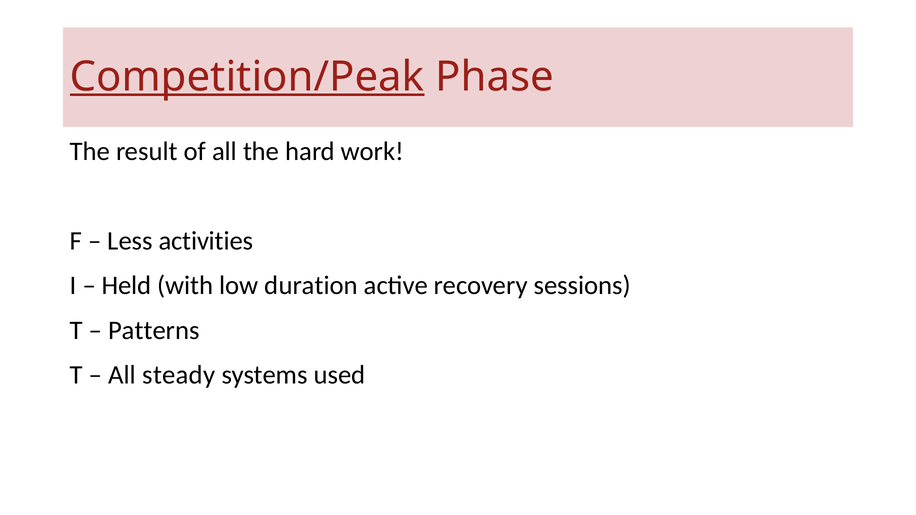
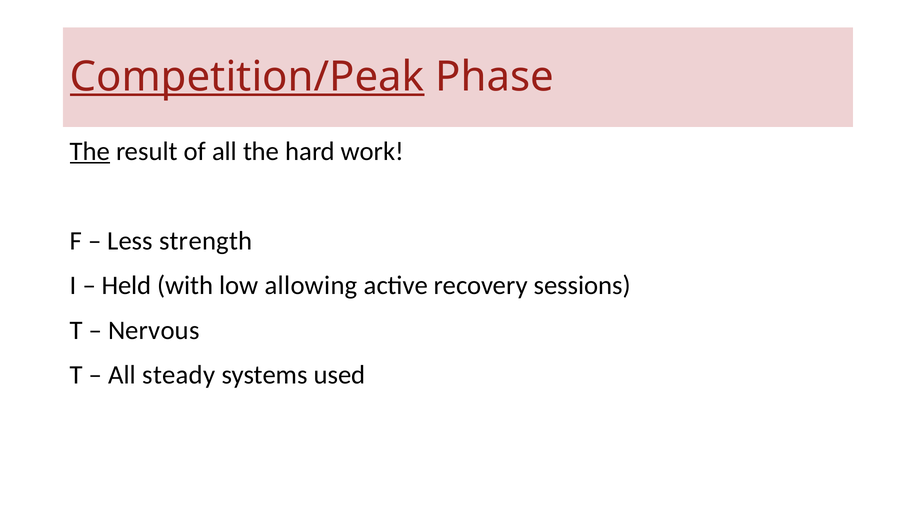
The at (90, 151) underline: none -> present
activities: activities -> strength
duration: duration -> allowing
Patterns: Patterns -> Nervous
